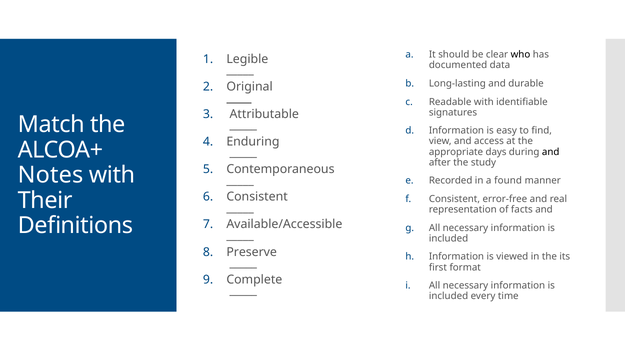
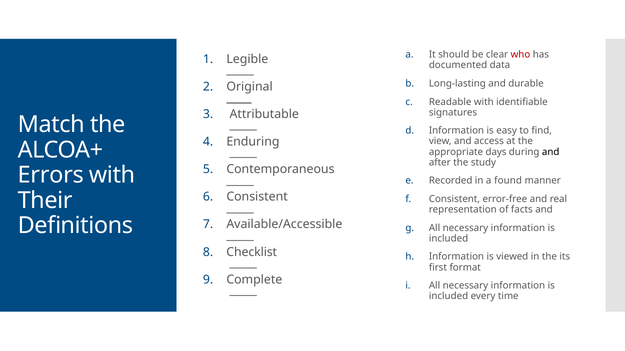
who colour: black -> red
Notes: Notes -> Errors
Preserve: Preserve -> Checklist
